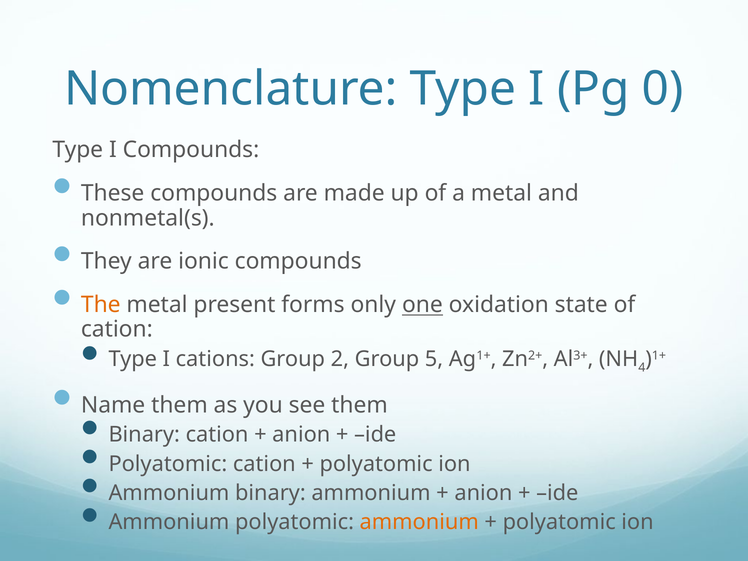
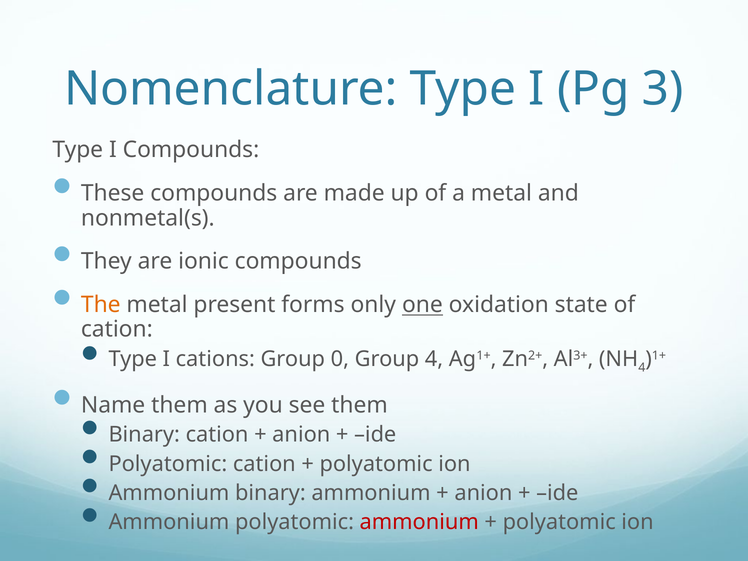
0: 0 -> 3
2: 2 -> 0
Group 5: 5 -> 4
ammonium at (419, 522) colour: orange -> red
